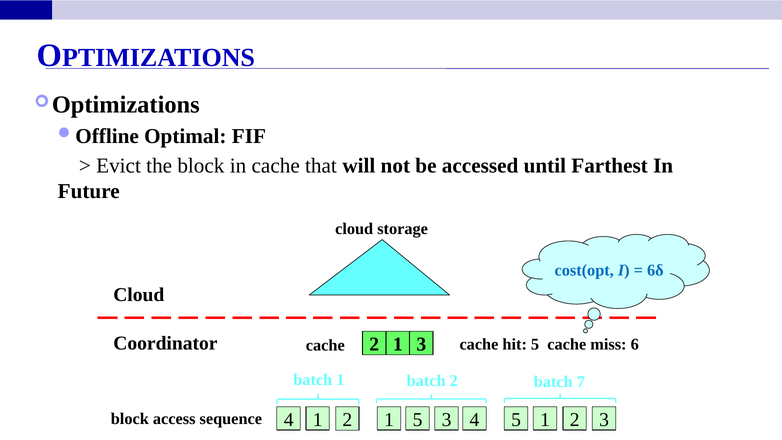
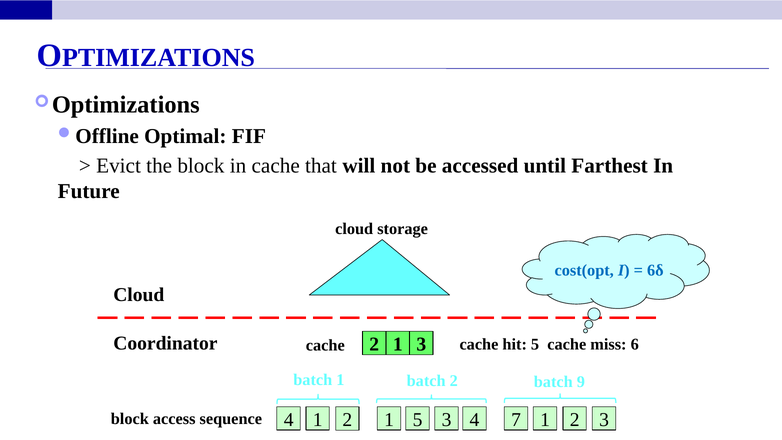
7: 7 -> 9
4 5: 5 -> 7
